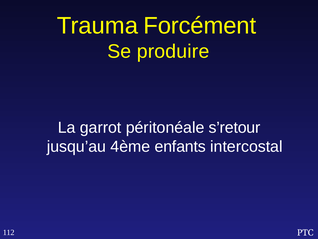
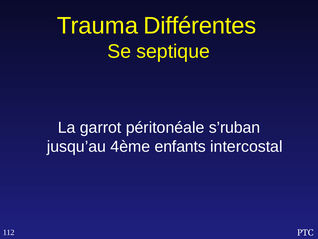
Forcément: Forcément -> Différentes
produire: produire -> septique
s’retour: s’retour -> s’ruban
